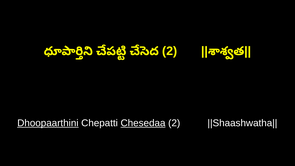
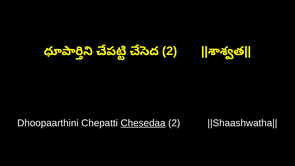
Dhoopaarthini underline: present -> none
